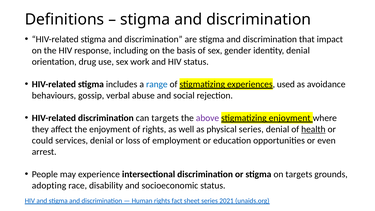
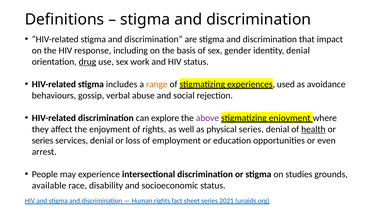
drug underline: none -> present
range colour: blue -> orange
can targets: targets -> explore
could at (42, 140): could -> series
on targets: targets -> studies
adopting: adopting -> available
